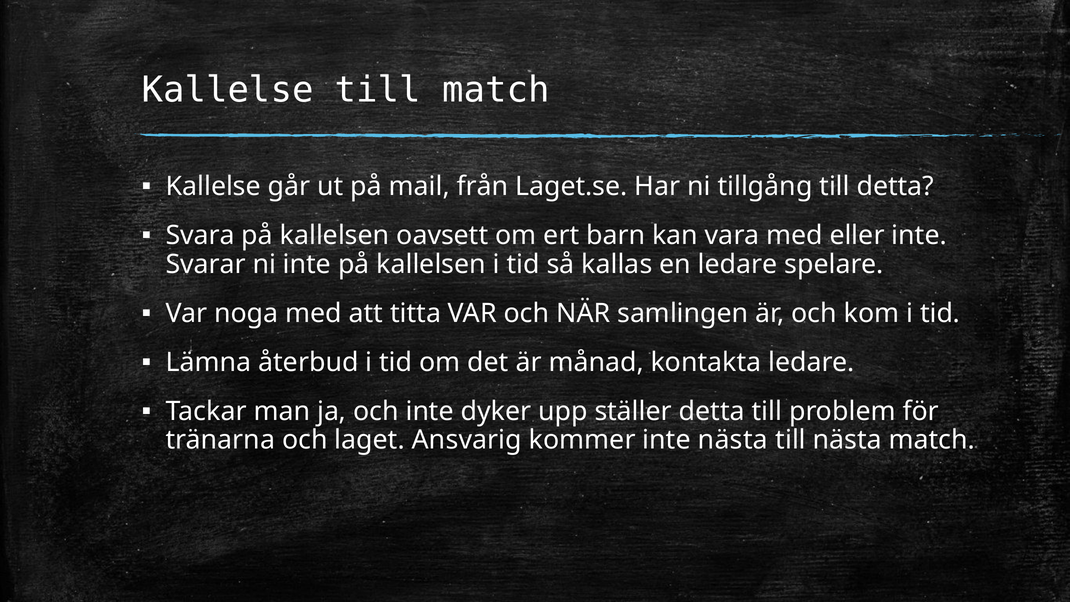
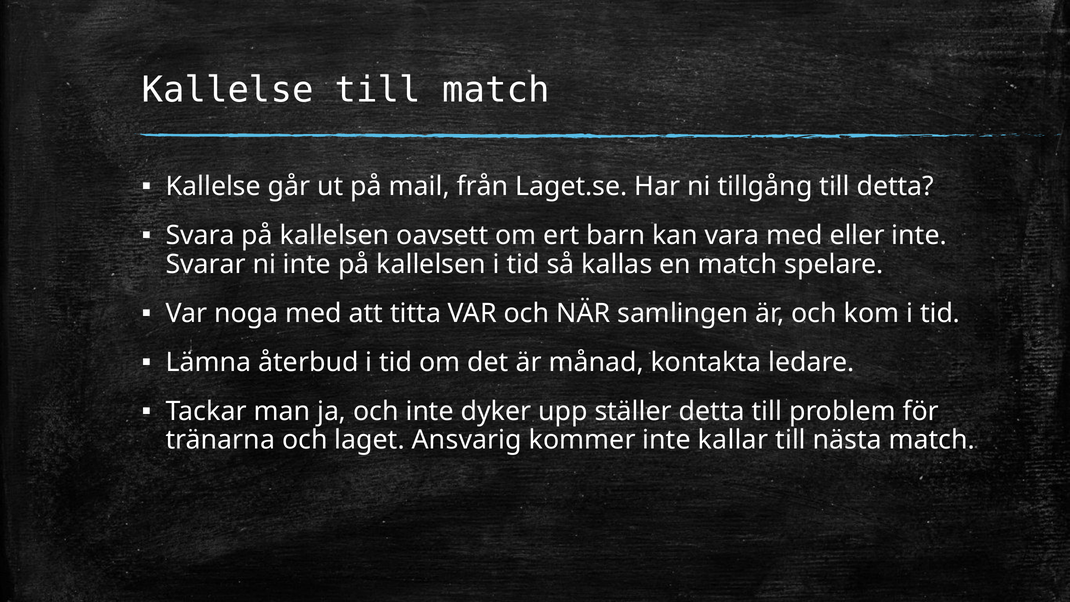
en ledare: ledare -> match
inte nästa: nästa -> kallar
